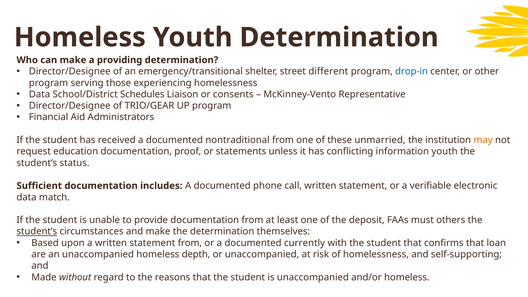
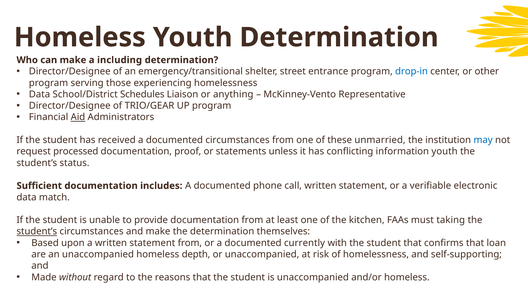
providing: providing -> including
different: different -> entrance
consents: consents -> anything
Aid underline: none -> present
documented nontraditional: nontraditional -> circumstances
may colour: orange -> blue
education: education -> processed
deposit: deposit -> kitchen
others: others -> taking
